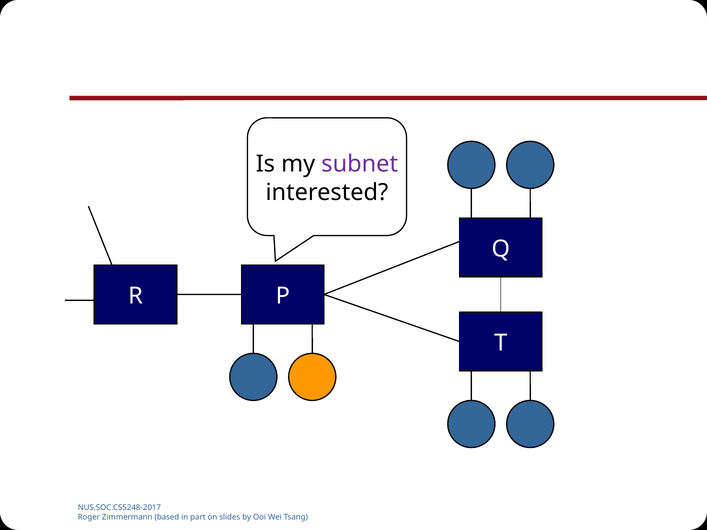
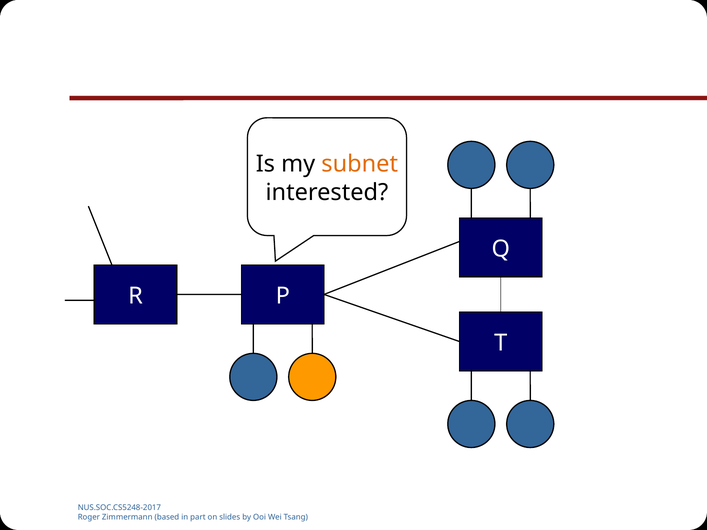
subnet colour: purple -> orange
